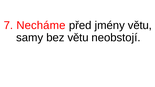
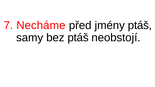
jmény větu: větu -> ptáš
bez větu: větu -> ptáš
